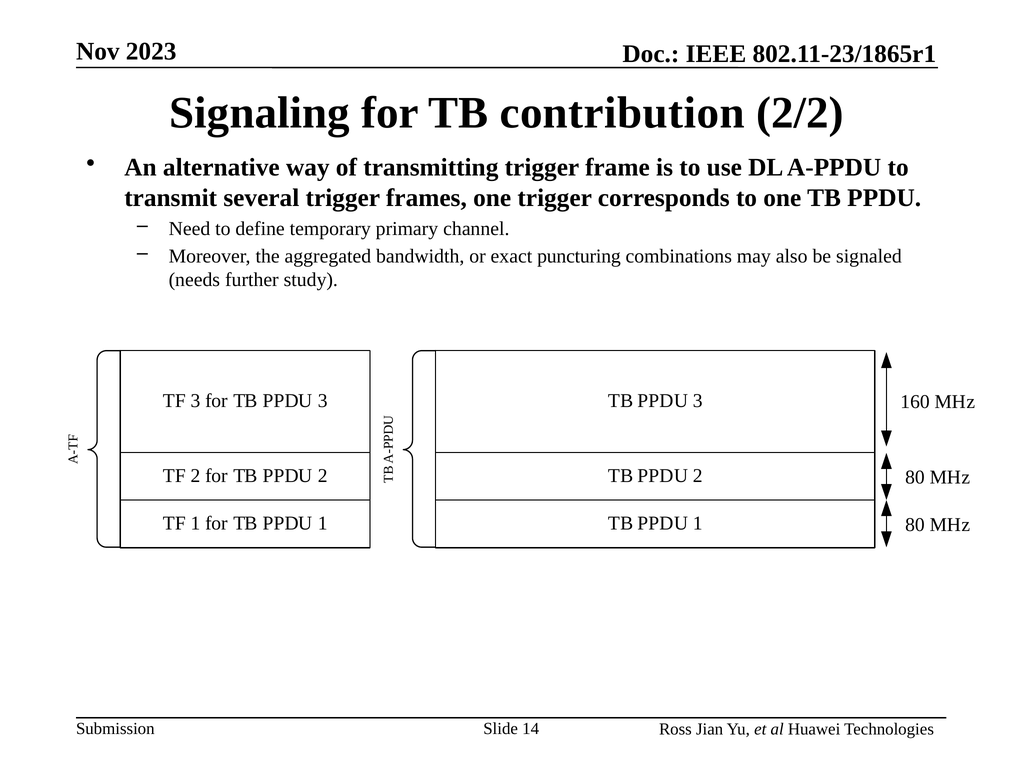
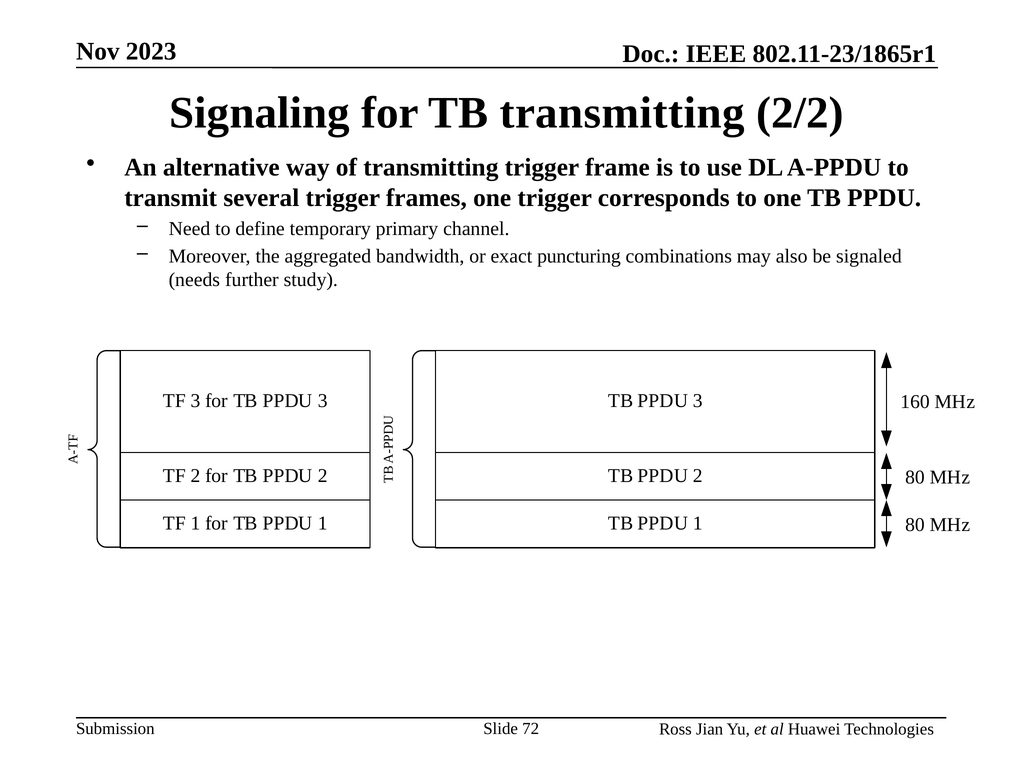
TB contribution: contribution -> transmitting
14: 14 -> 72
